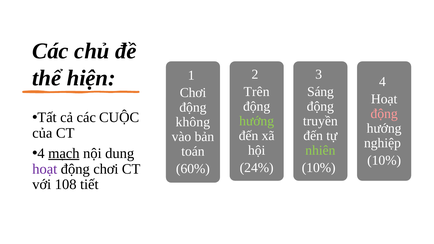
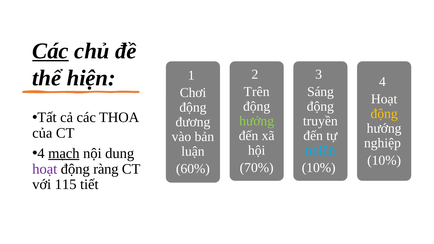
Các at (50, 51) underline: none -> present
động at (384, 114) colour: pink -> yellow
CUỘC: CUỘC -> THOA
không: không -> đương
nhiên colour: light green -> light blue
toán: toán -> luận
24%: 24% -> 70%
động chơi: chơi -> ràng
108: 108 -> 115
